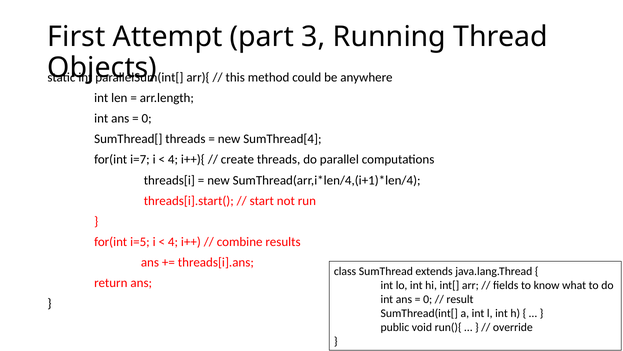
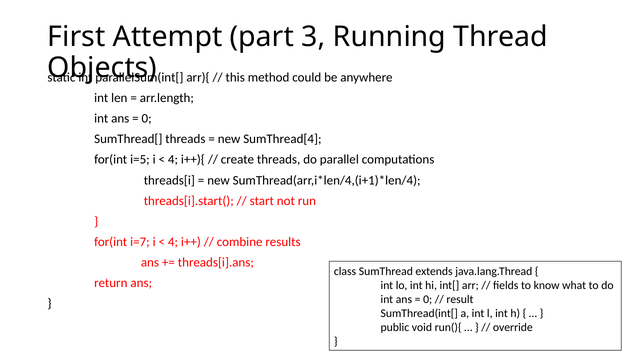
i=7: i=7 -> i=5
i=5: i=5 -> i=7
